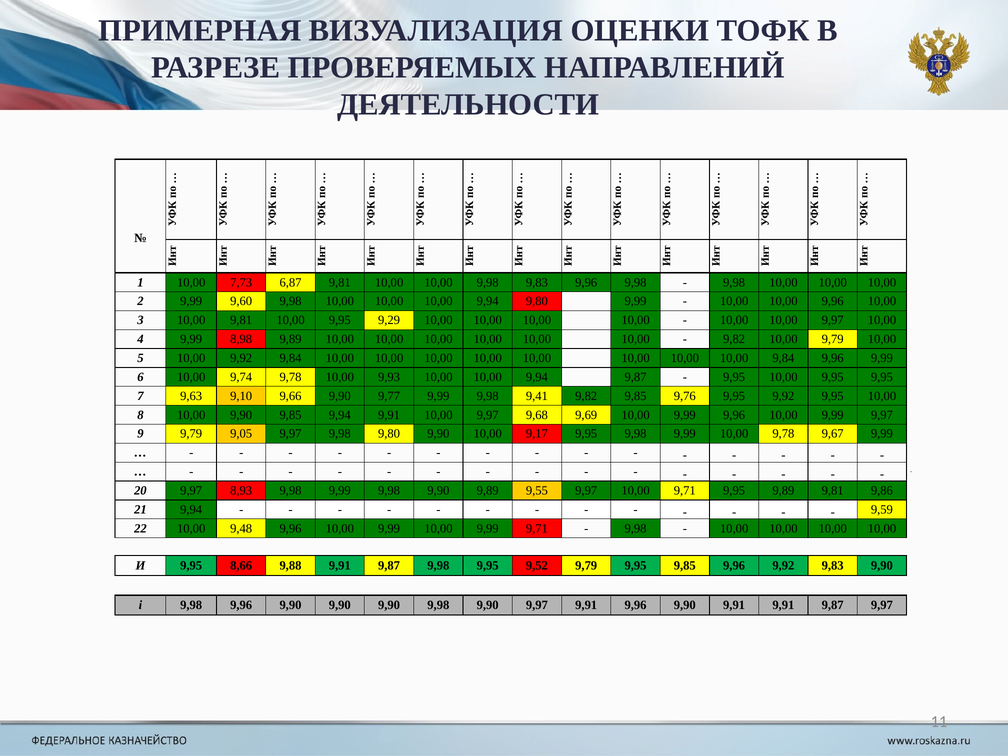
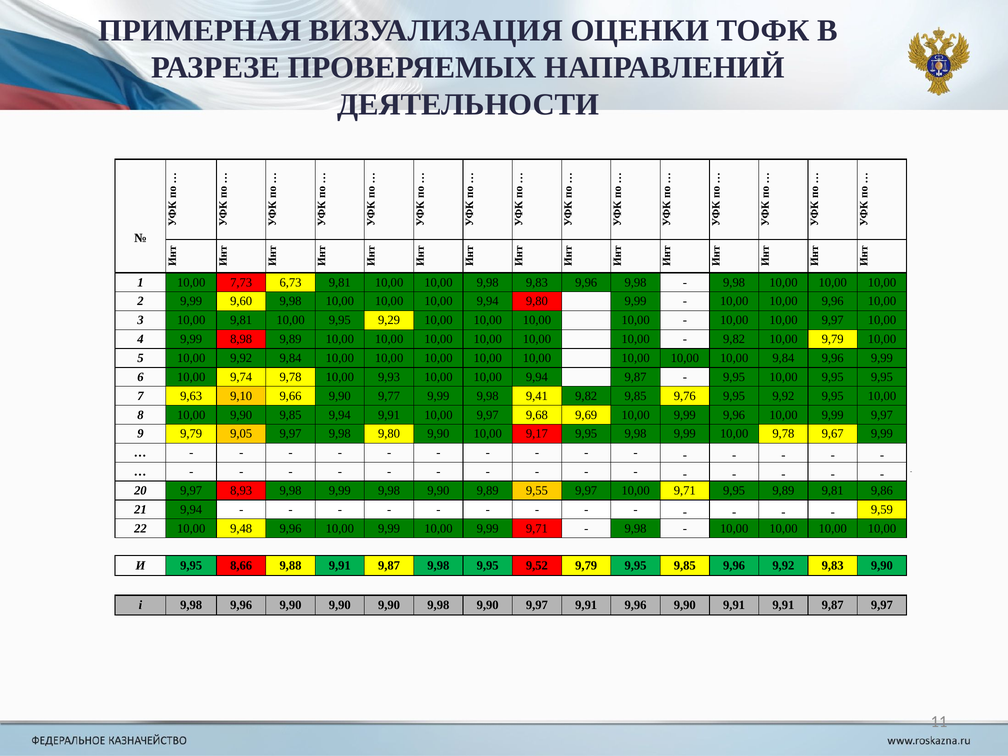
6,87: 6,87 -> 6,73
